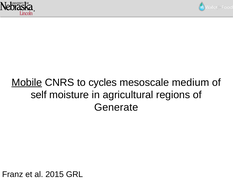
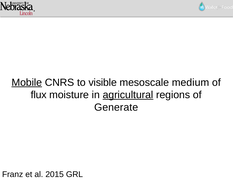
cycles: cycles -> visible
self: self -> flux
agricultural underline: none -> present
